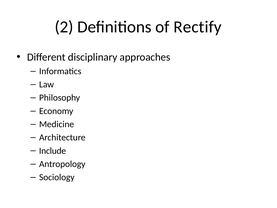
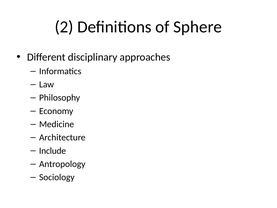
Rectify: Rectify -> Sphere
